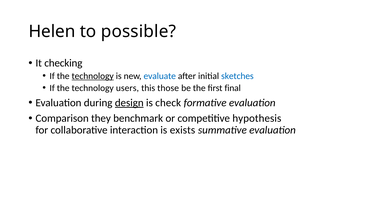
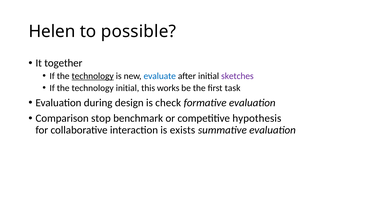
checking: checking -> together
sketches colour: blue -> purple
technology users: users -> initial
those: those -> works
final: final -> task
design underline: present -> none
they: they -> stop
